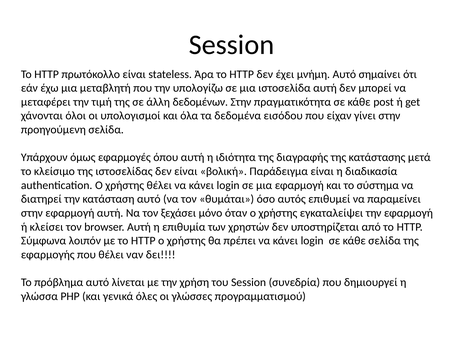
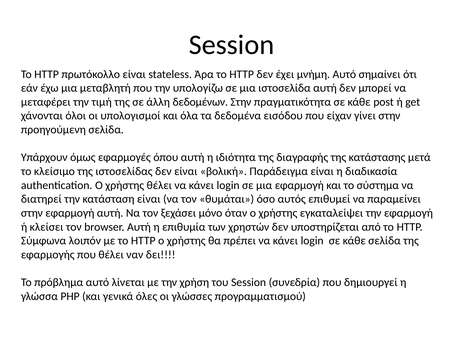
κατάσταση αυτό: αυτό -> είναι
